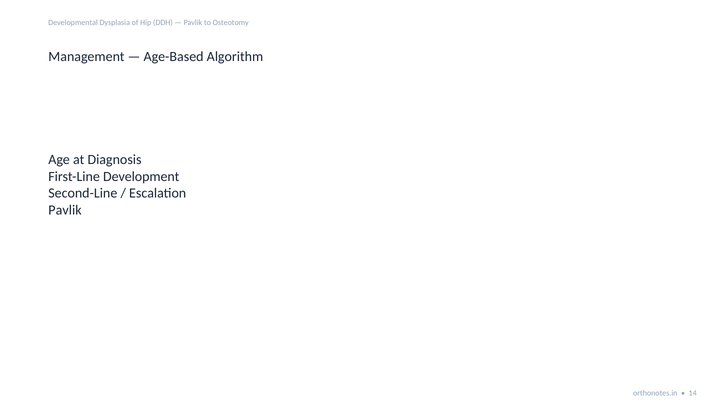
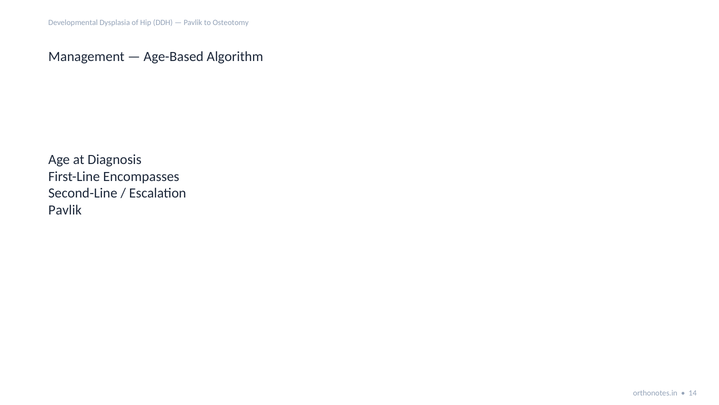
Development: Development -> Encompasses
